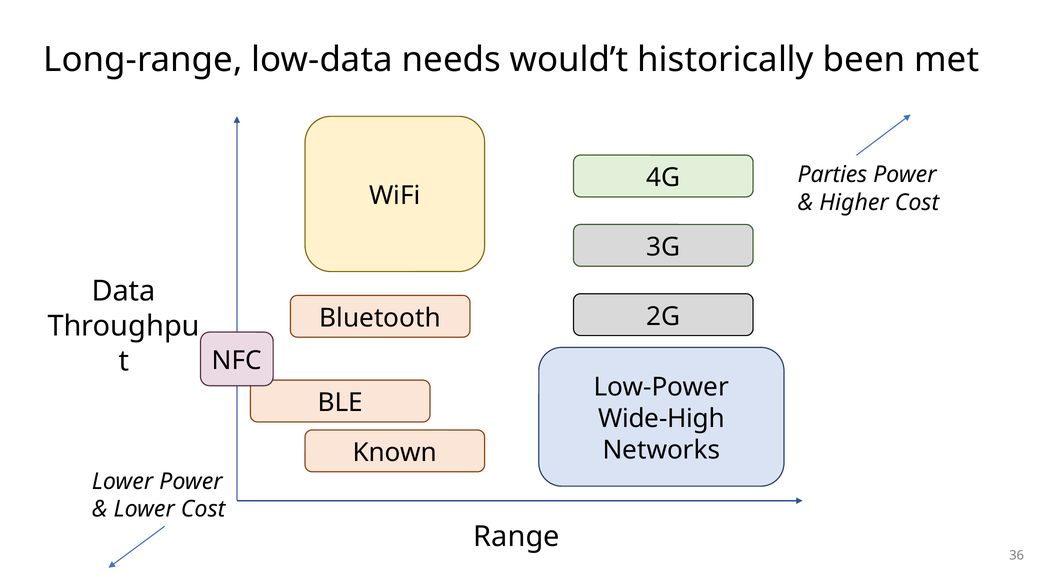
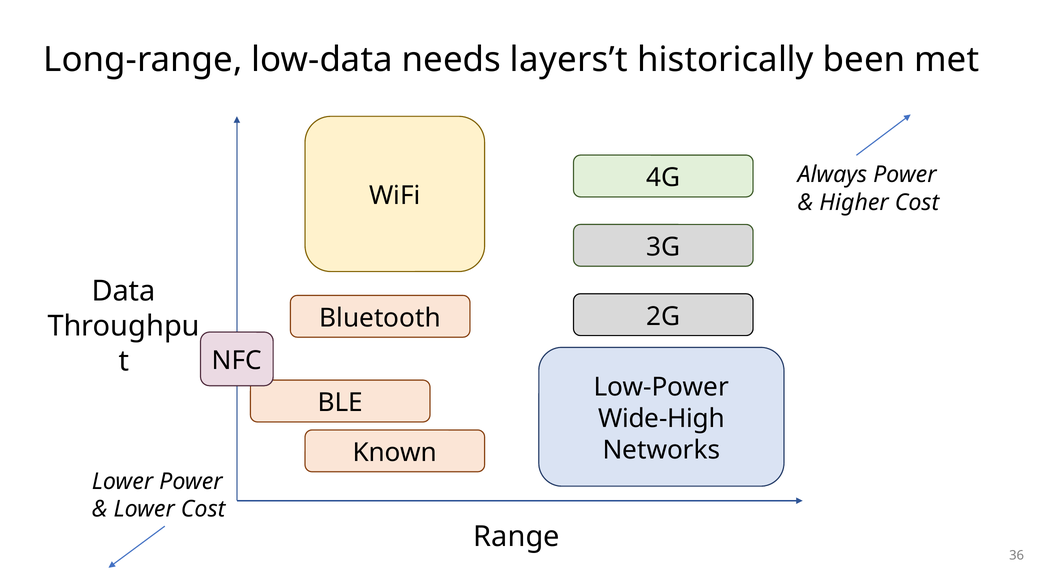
would’t: would’t -> layers’t
Parties: Parties -> Always
